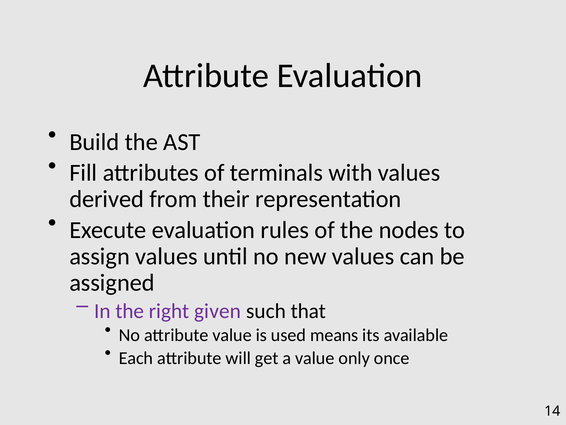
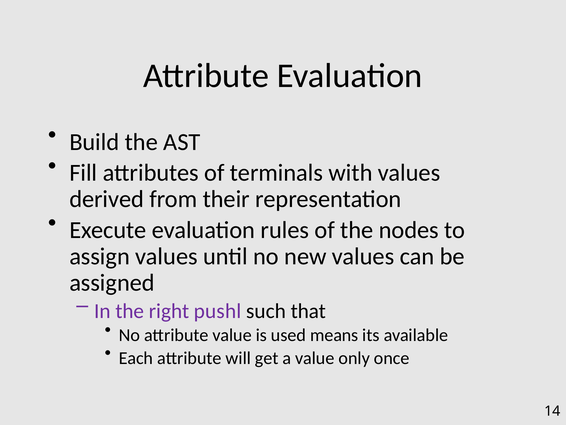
given: given -> pushl
